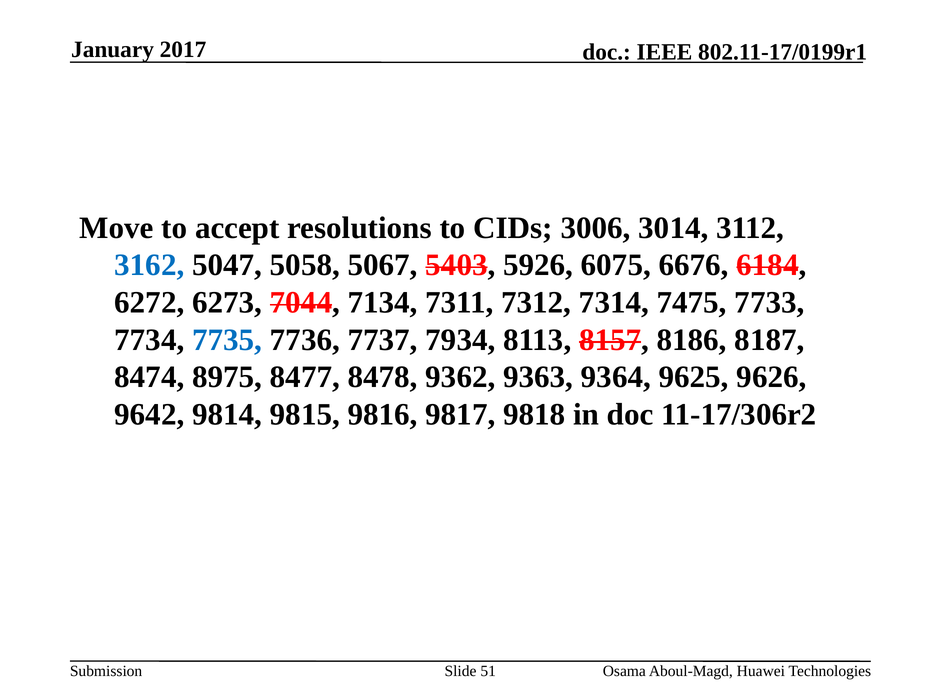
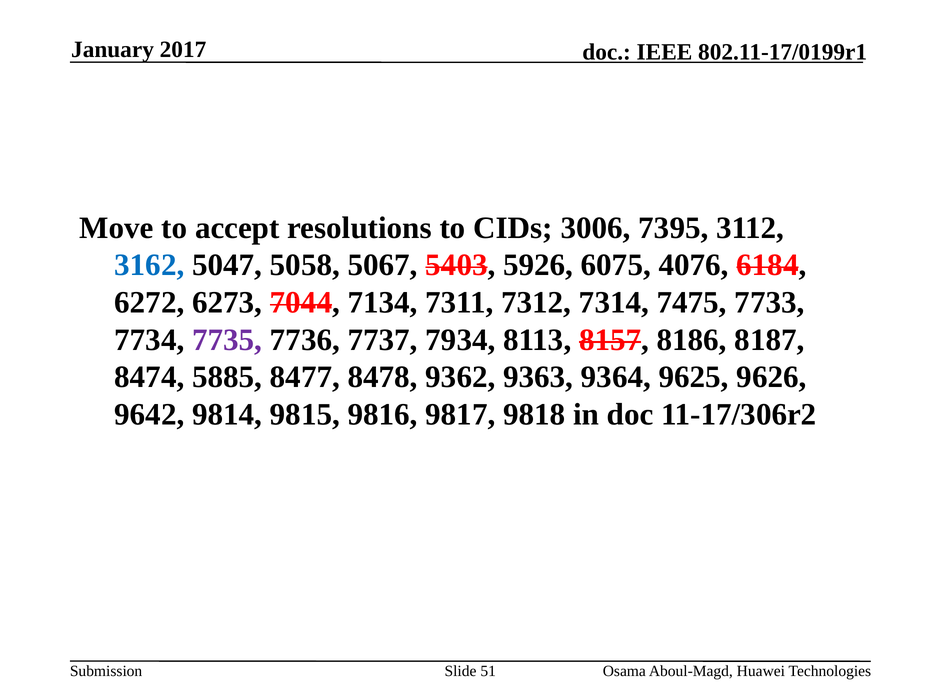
3014: 3014 -> 7395
6676: 6676 -> 4076
7735 colour: blue -> purple
8975: 8975 -> 5885
